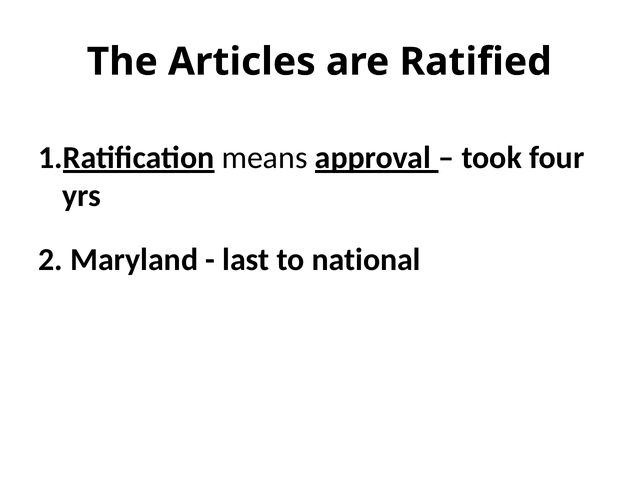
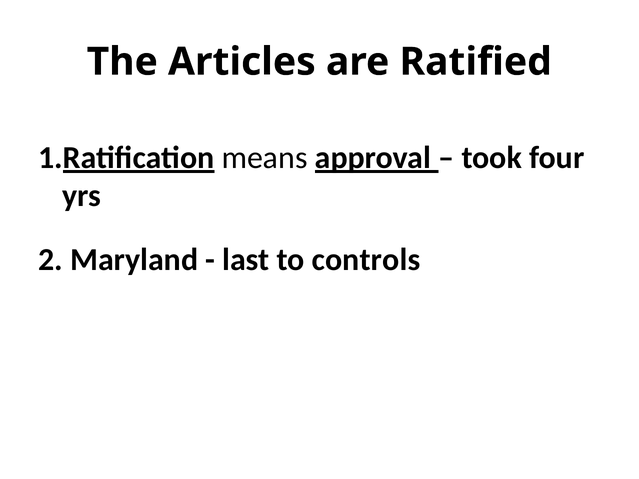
national: national -> controls
